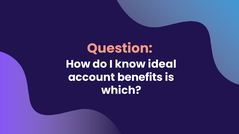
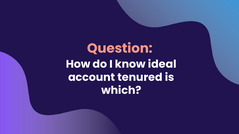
benefits: benefits -> tenured
